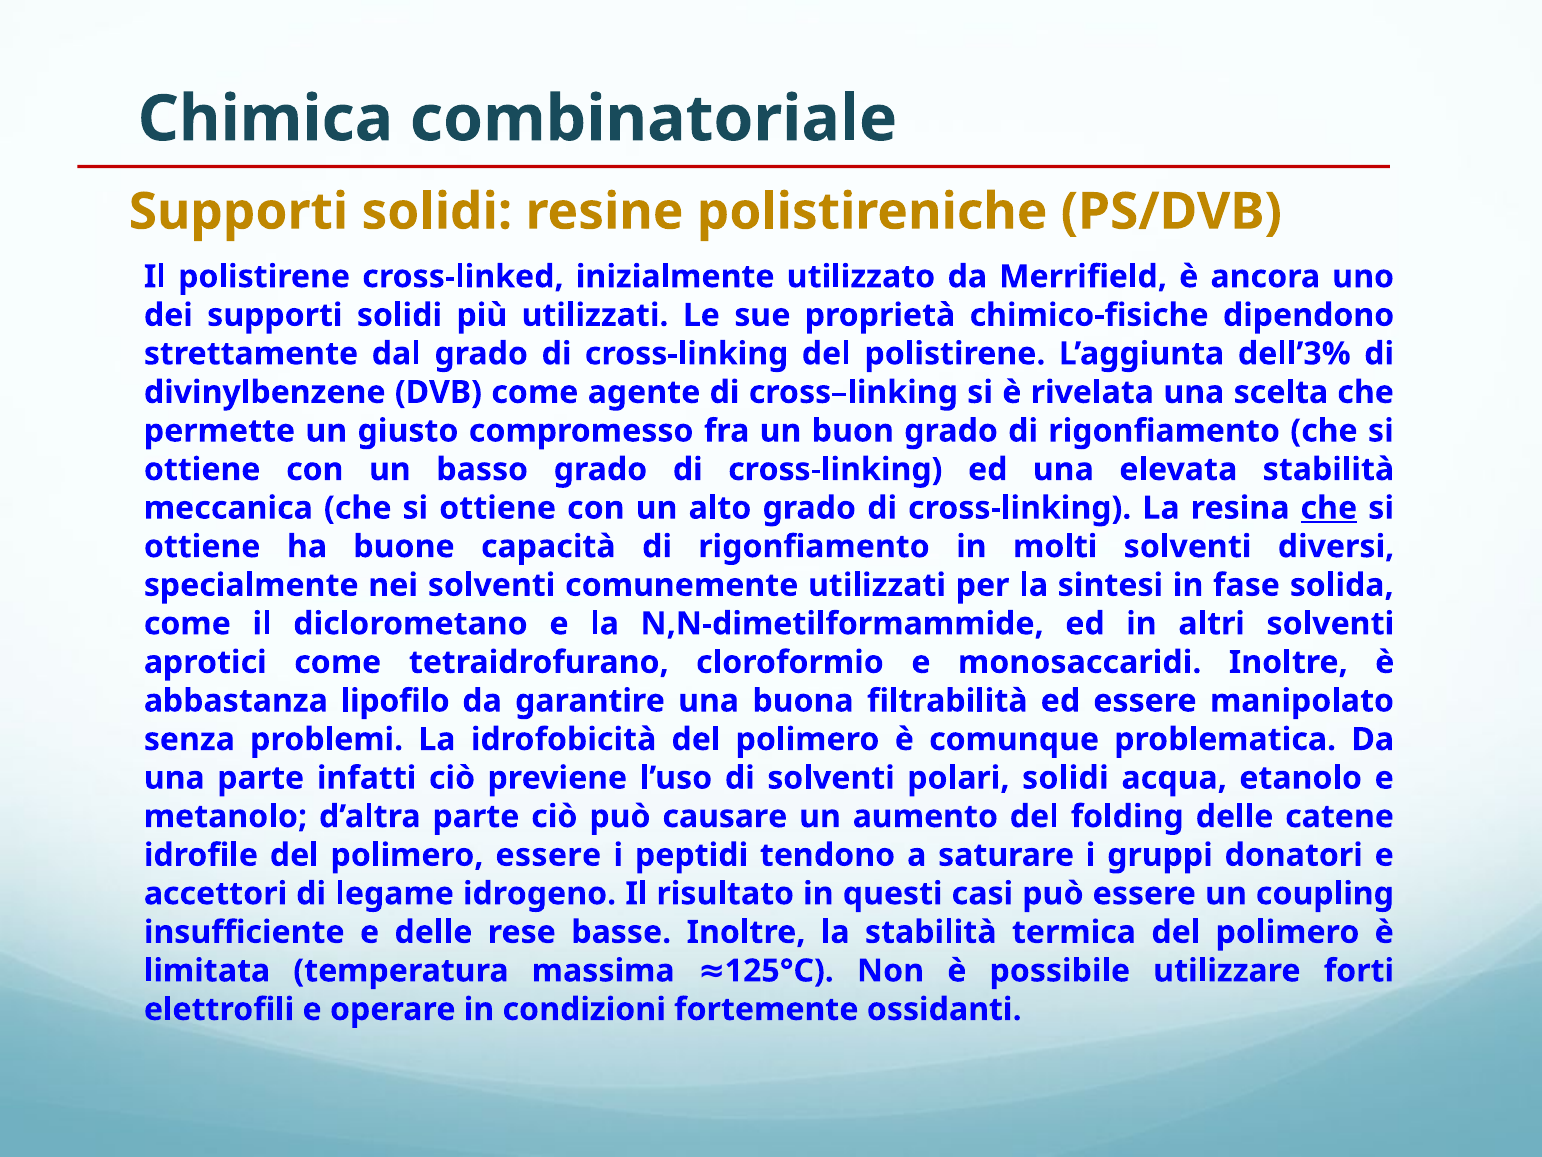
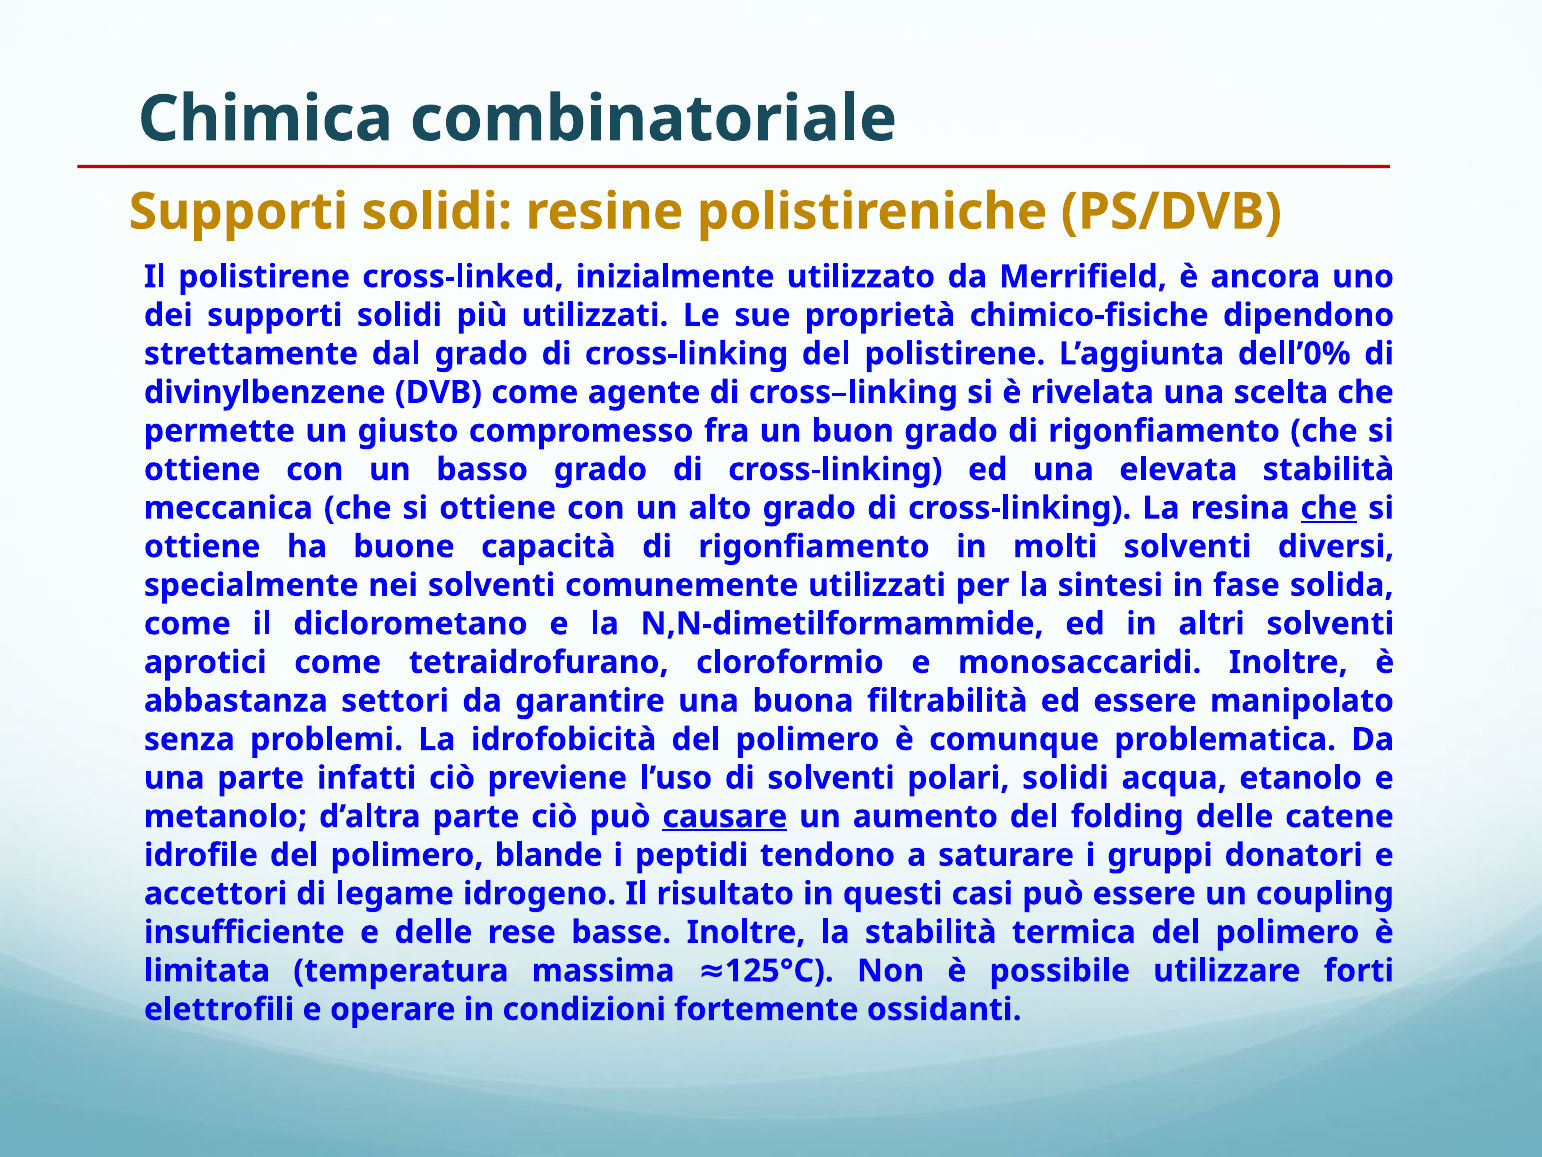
dell’3%: dell’3% -> dell’0%
lipofilo: lipofilo -> settori
causare underline: none -> present
polimero essere: essere -> blande
